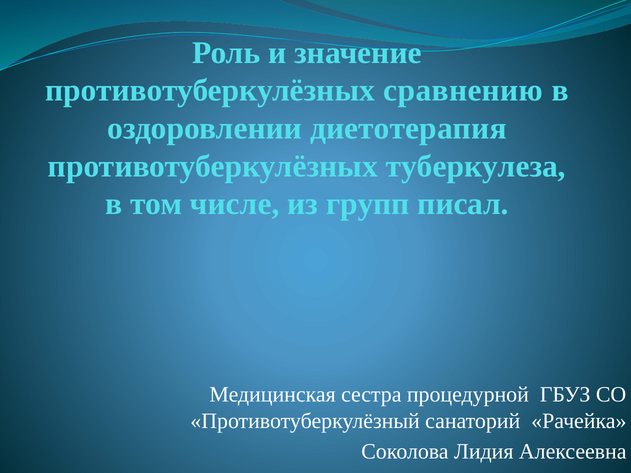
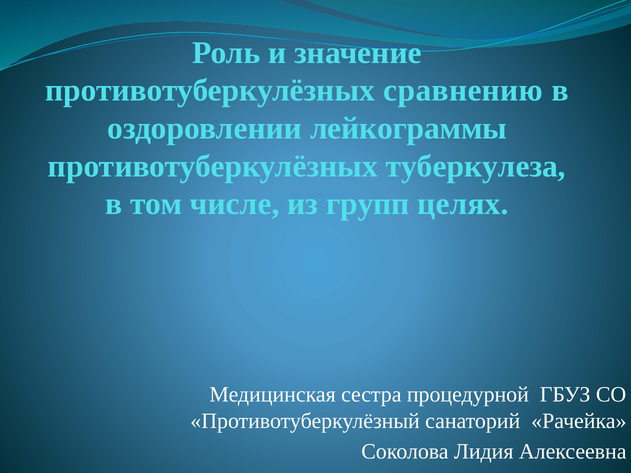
диетотерапия: диетотерапия -> лейкограммы
писал: писал -> целях
